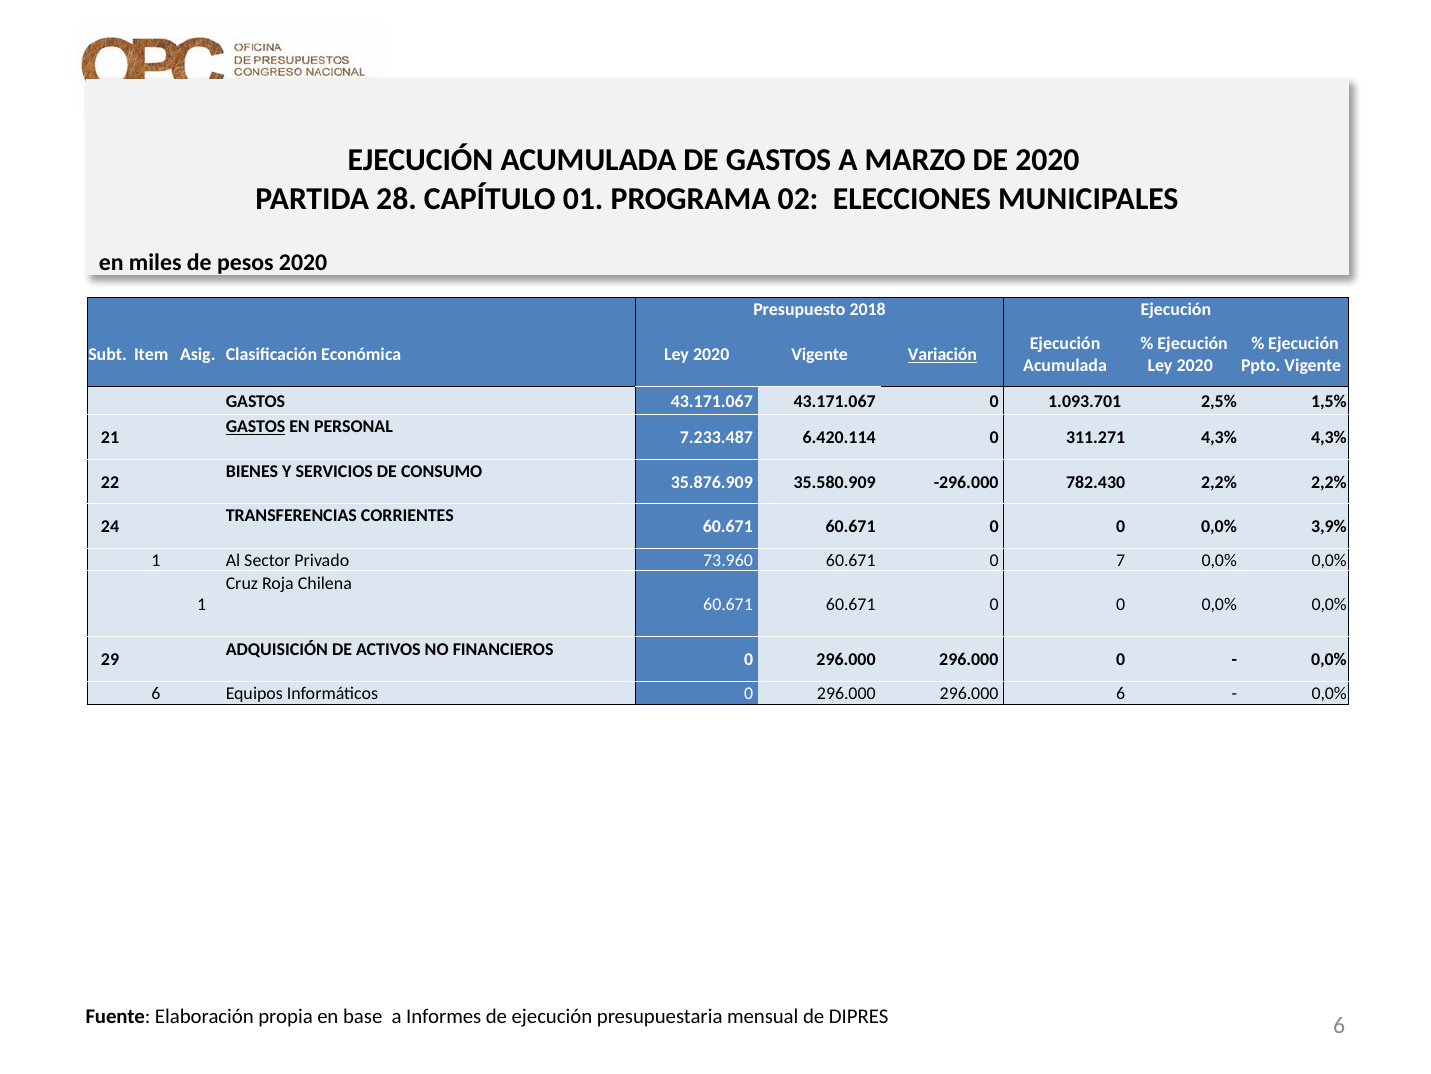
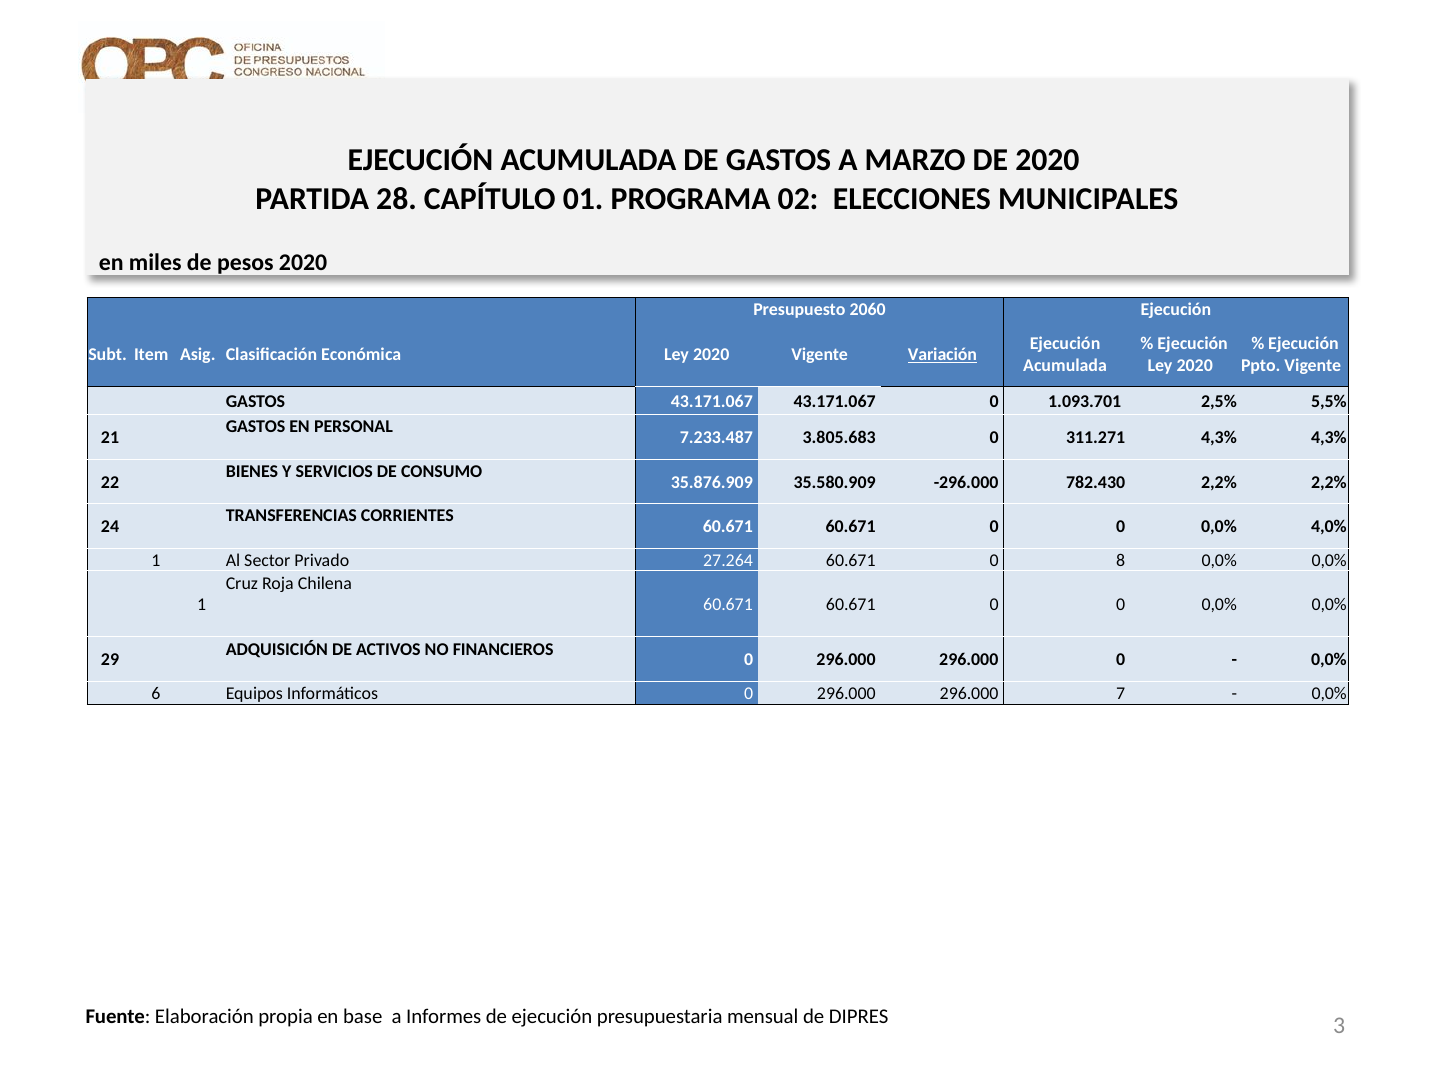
2018: 2018 -> 2060
1,5%: 1,5% -> 5,5%
GASTOS at (256, 427) underline: present -> none
6.420.114: 6.420.114 -> 3.805.683
3,9%: 3,9% -> 4,0%
73.960: 73.960 -> 27.264
7: 7 -> 8
296.000 6: 6 -> 7
6 at (1339, 1025): 6 -> 3
